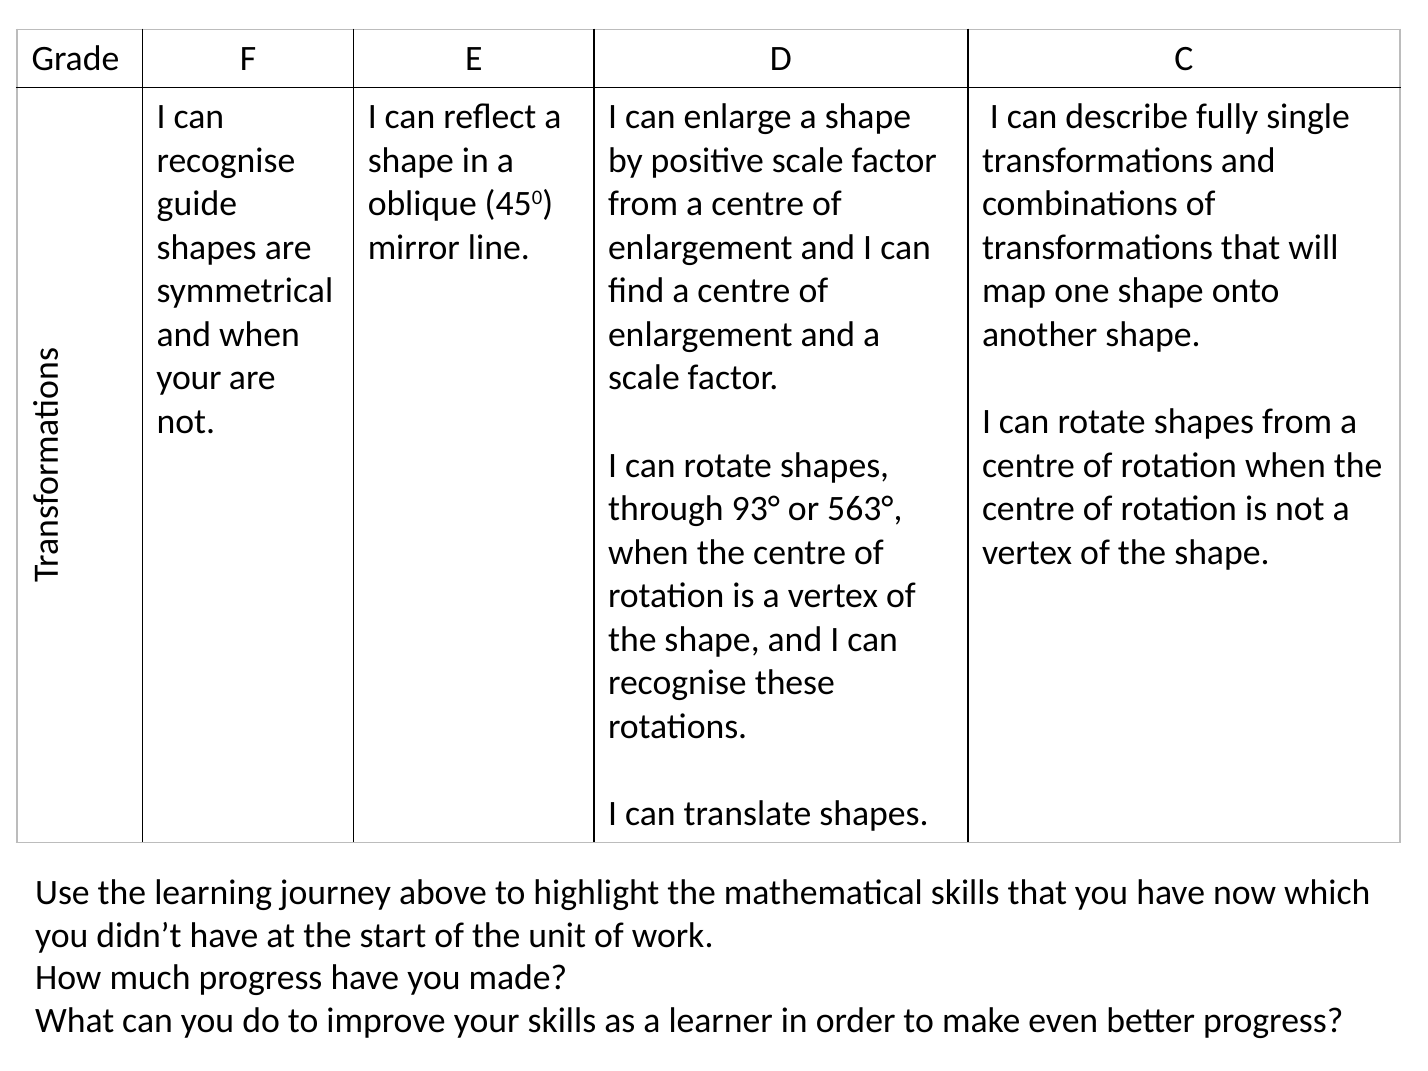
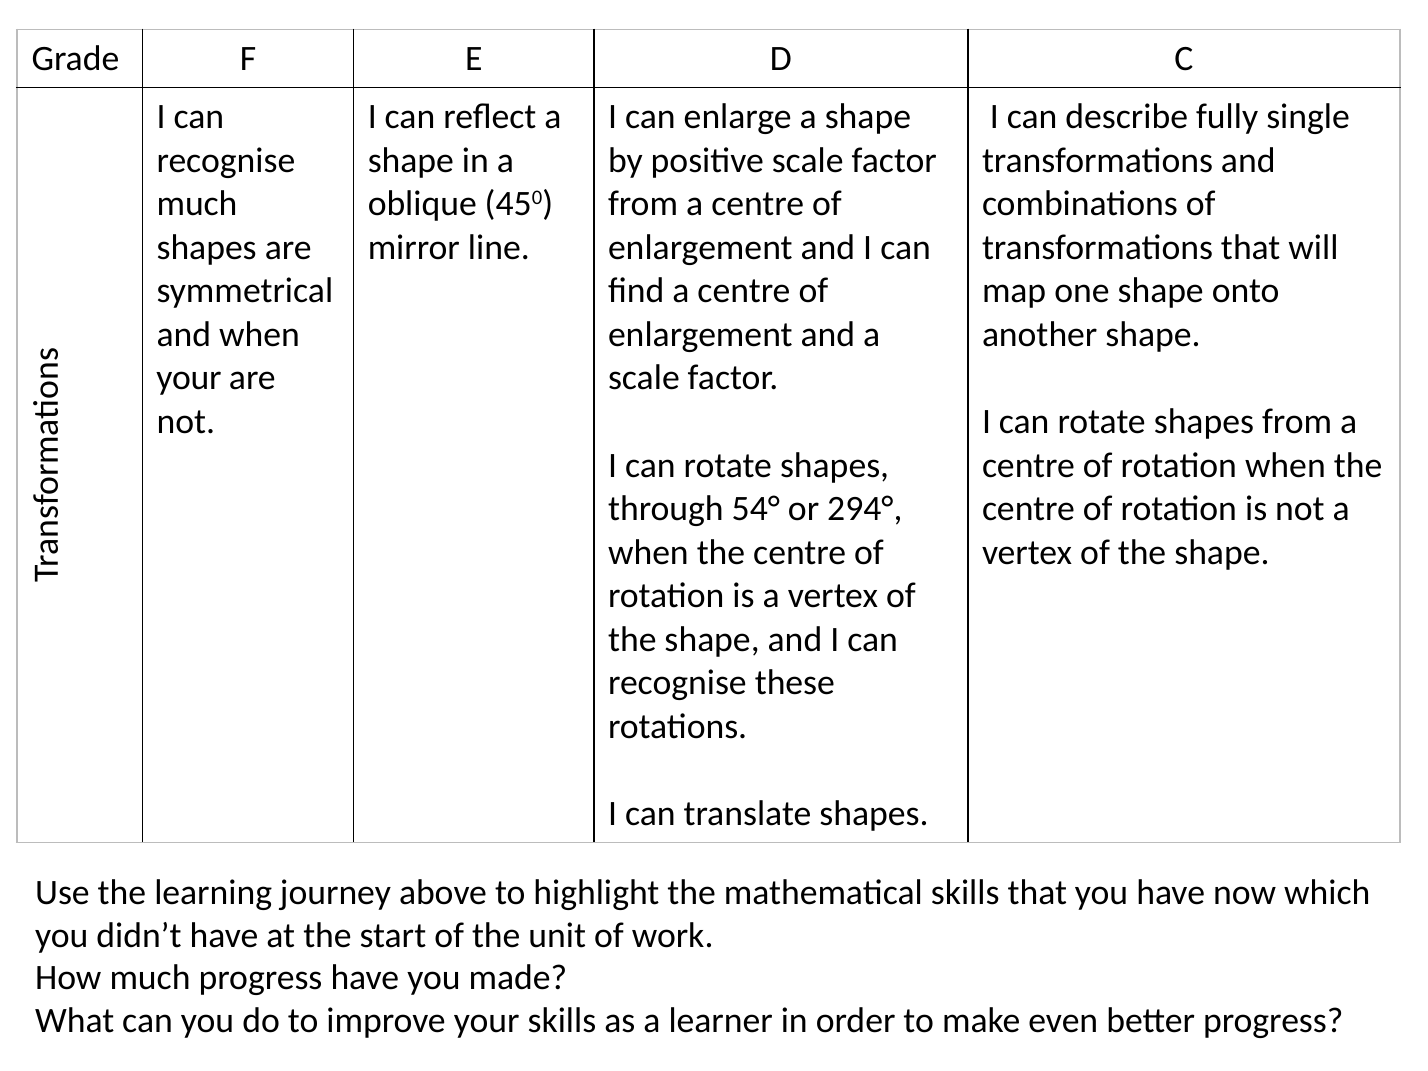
guide at (197, 204): guide -> much
93°: 93° -> 54°
563°: 563° -> 294°
